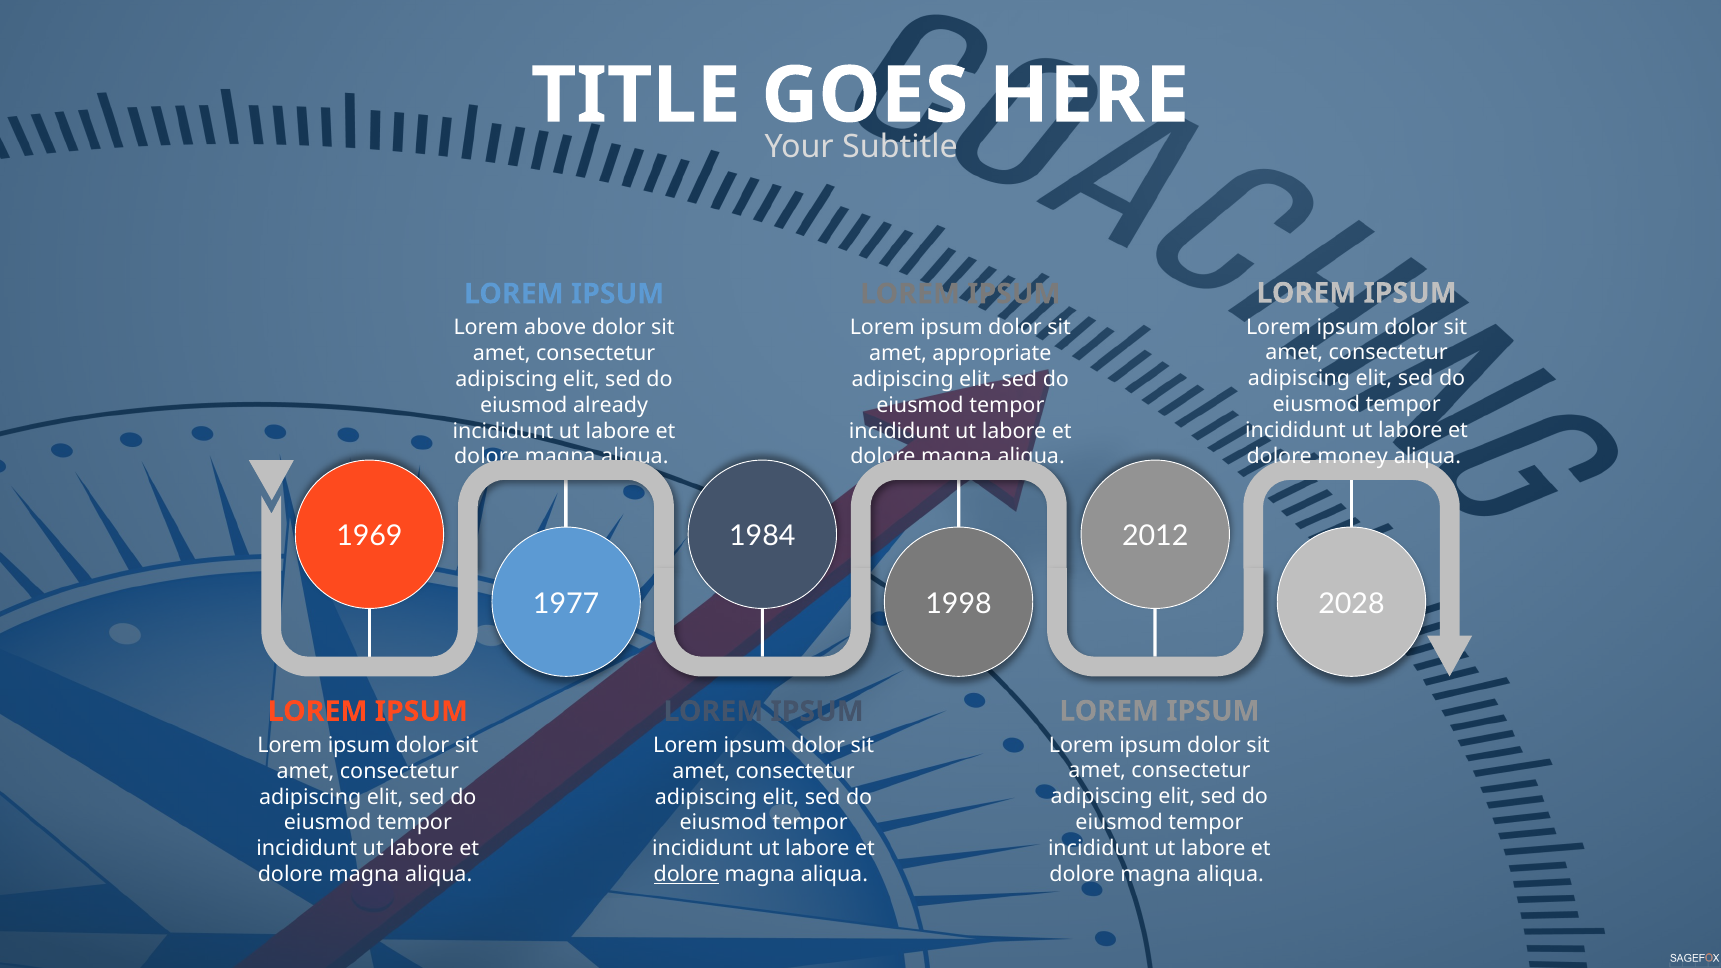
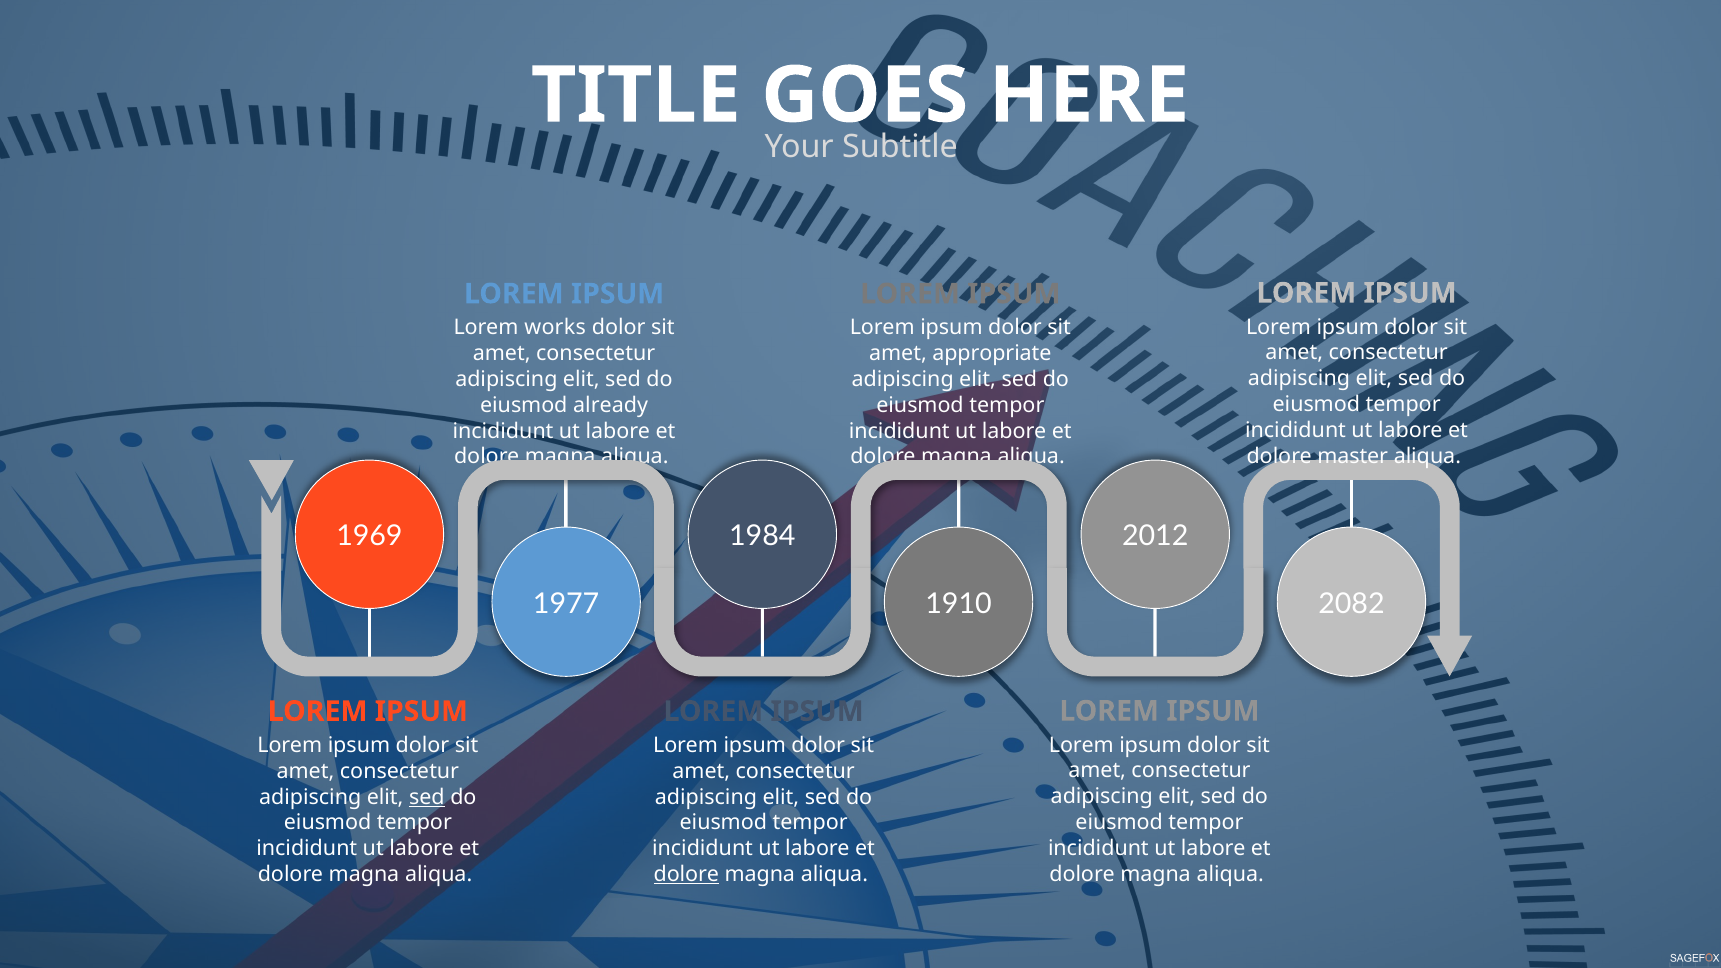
above: above -> works
money: money -> master
1998: 1998 -> 1910
2028: 2028 -> 2082
sed at (427, 797) underline: none -> present
